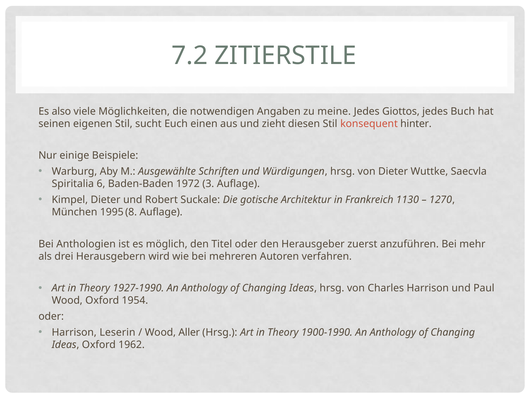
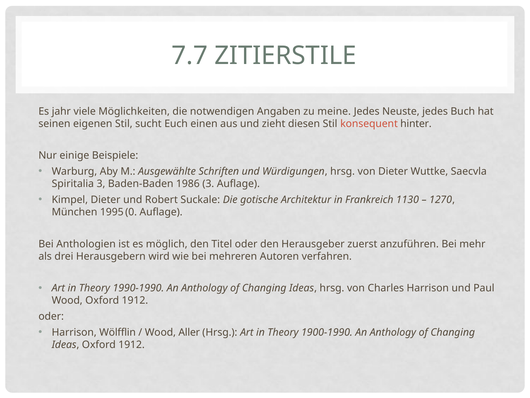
7.2: 7.2 -> 7.7
also: also -> jahr
Giottos: Giottos -> Neuste
Spiritalia 6: 6 -> 3
1972: 1972 -> 1986
8: 8 -> 0
1927-1990: 1927-1990 -> 1990-1990
Wood Oxford 1954: 1954 -> 1912
Leserin: Leserin -> Wölfflin
Ideas Oxford 1962: 1962 -> 1912
